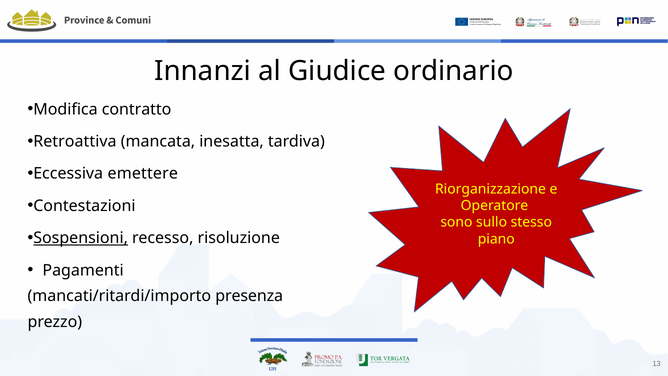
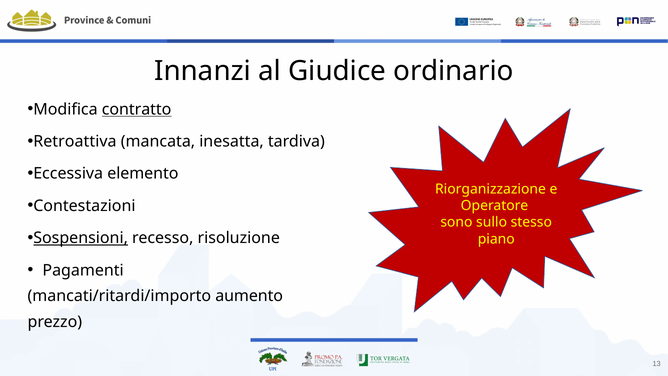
contratto underline: none -> present
emettere: emettere -> elemento
presenza: presenza -> aumento
